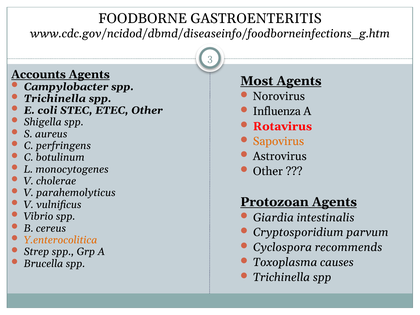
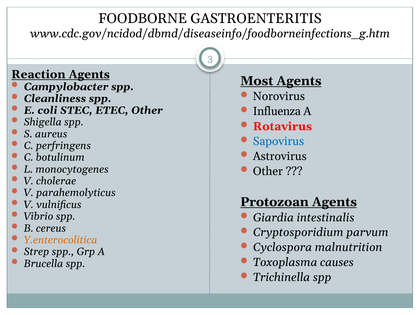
Accounts: Accounts -> Reaction
Trichinella at (55, 99): Trichinella -> Cleanliness
Sapovirus colour: orange -> blue
recommends: recommends -> malnutrition
